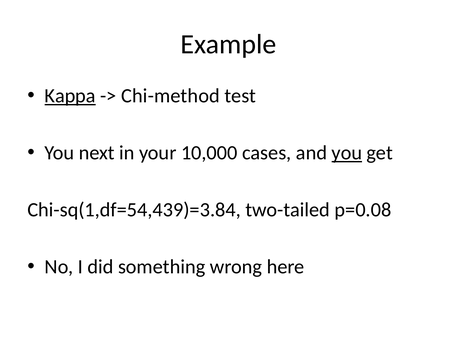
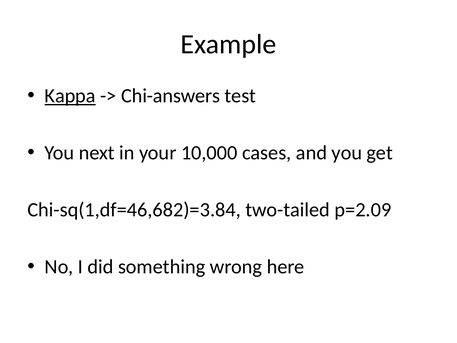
Chi-method: Chi-method -> Chi-answers
you at (347, 153) underline: present -> none
Chi-sq(1,df=54,439)=3.84: Chi-sq(1,df=54,439)=3.84 -> Chi-sq(1,df=46,682)=3.84
p=0.08: p=0.08 -> p=2.09
